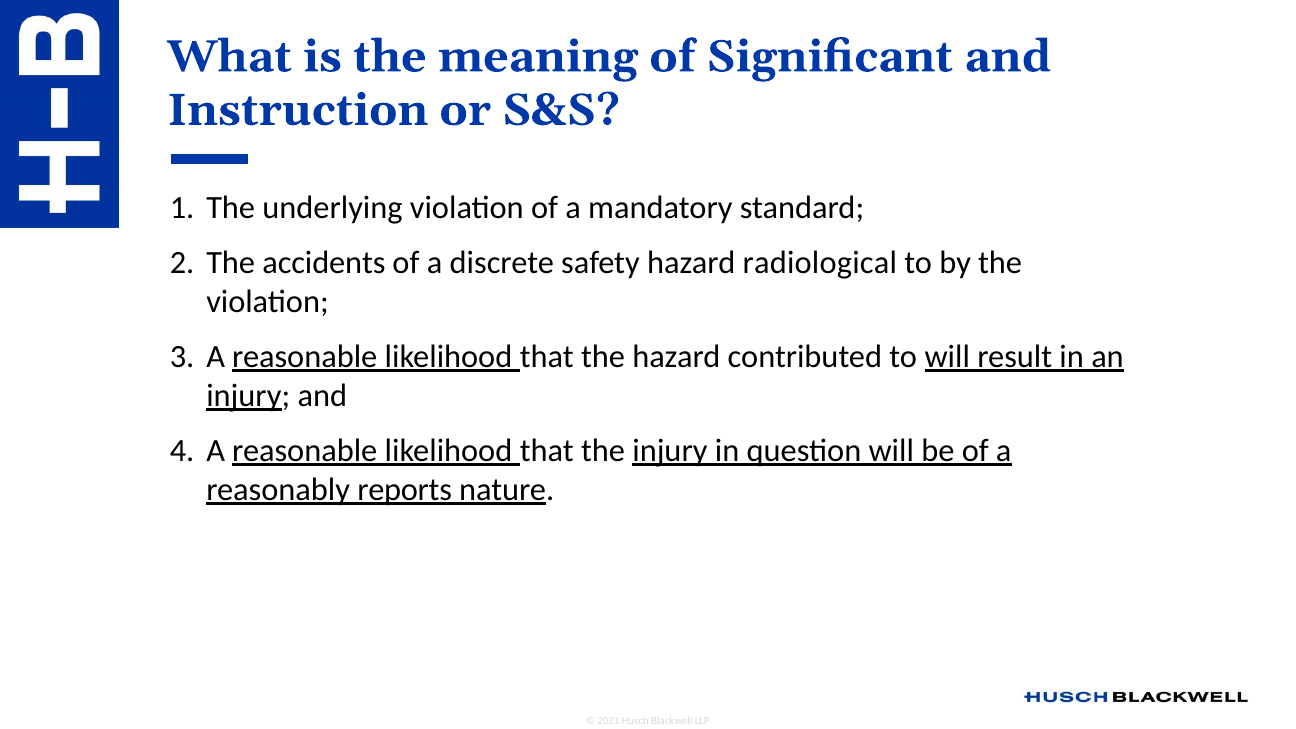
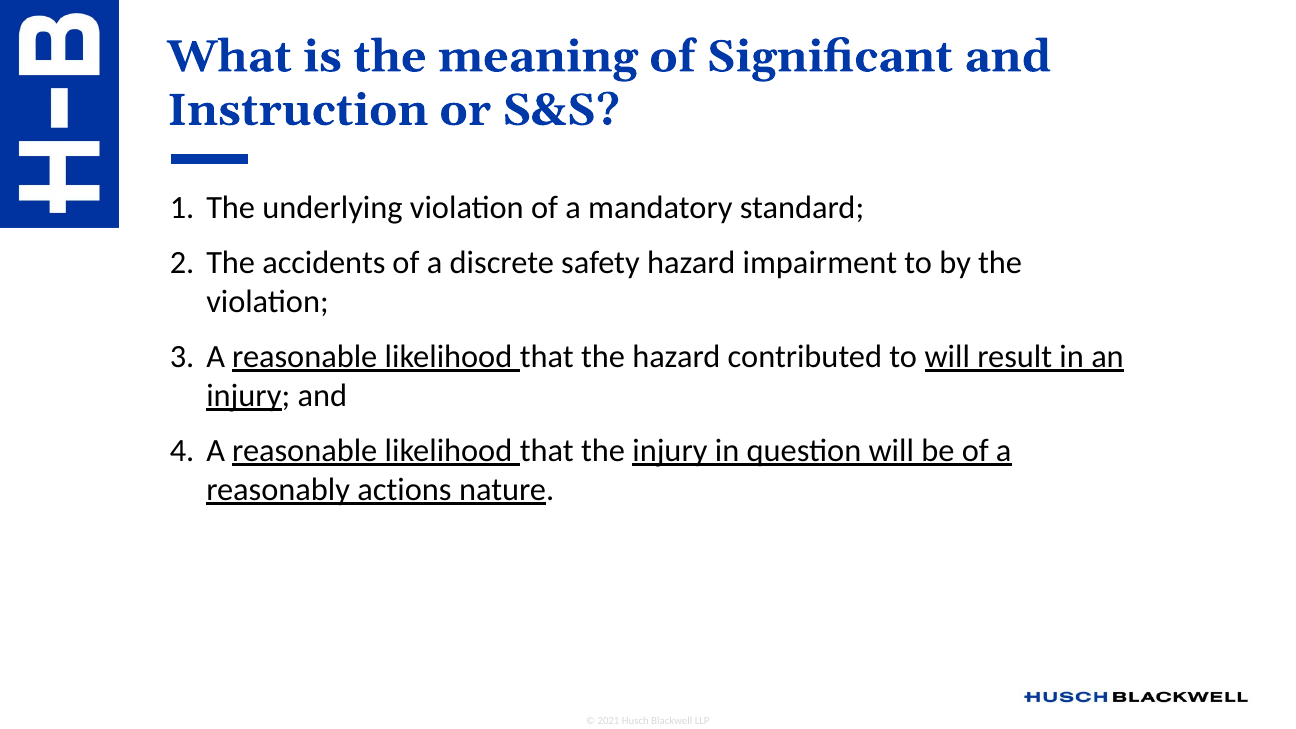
radiological: radiological -> impairment
reports: reports -> actions
